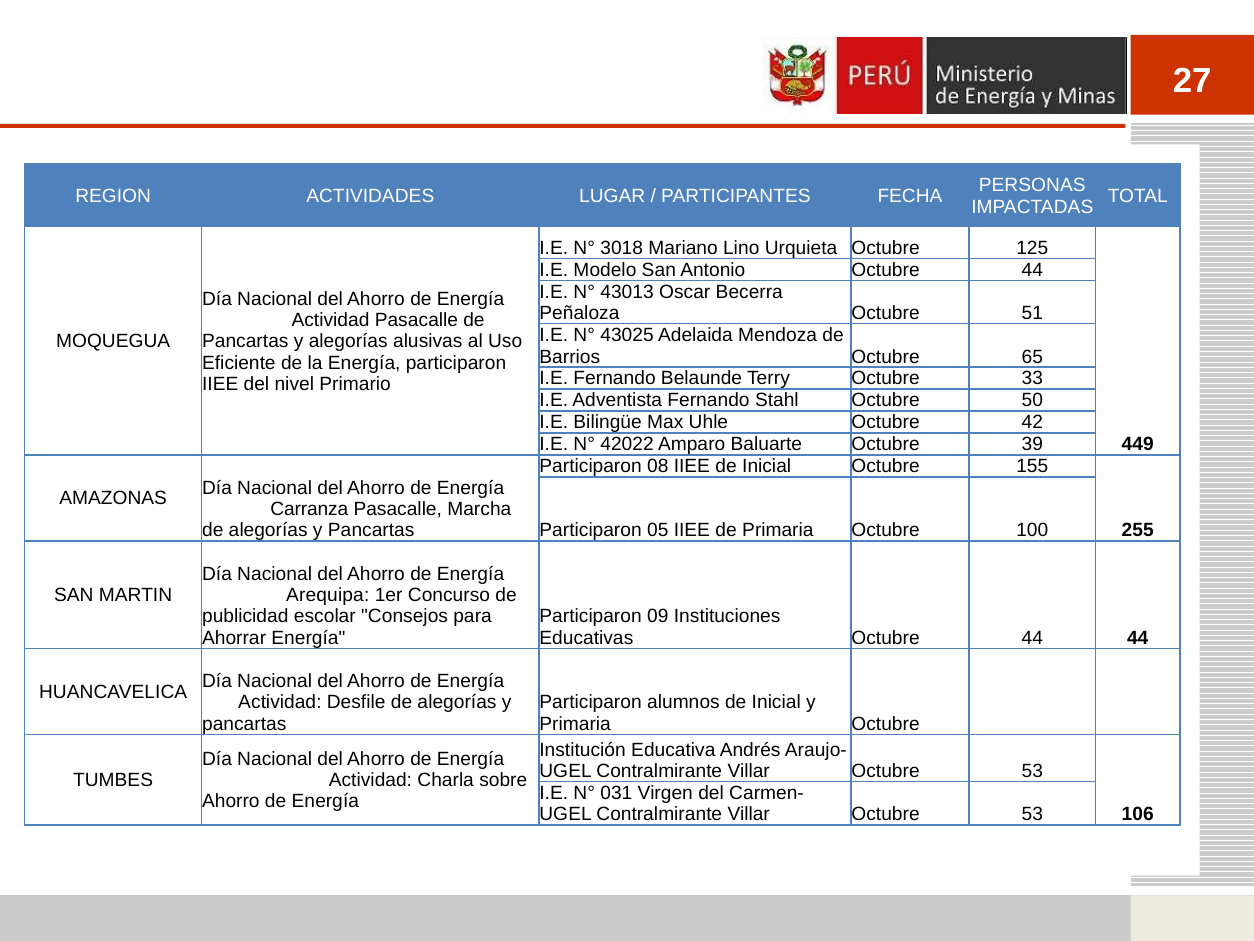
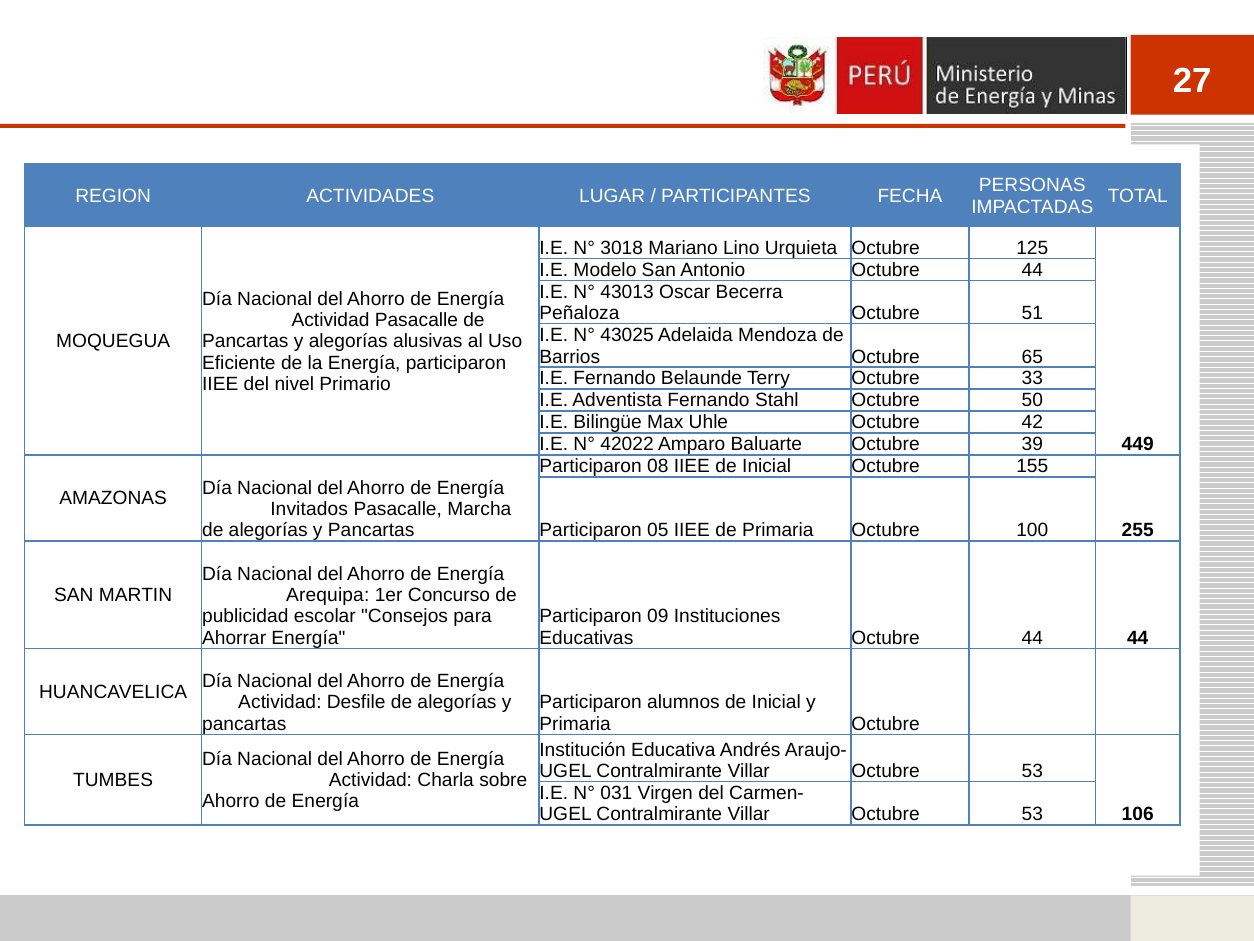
Carranza: Carranza -> Invitados
